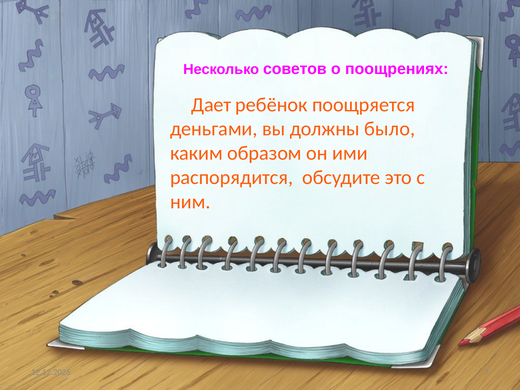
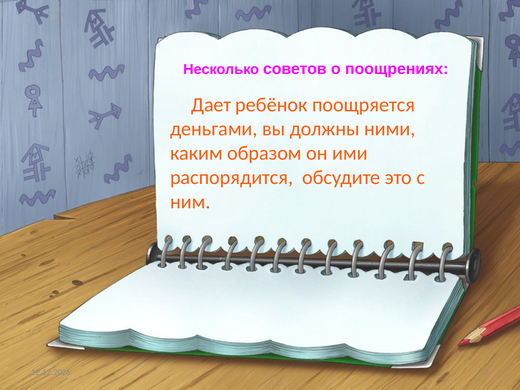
было: было -> ними
